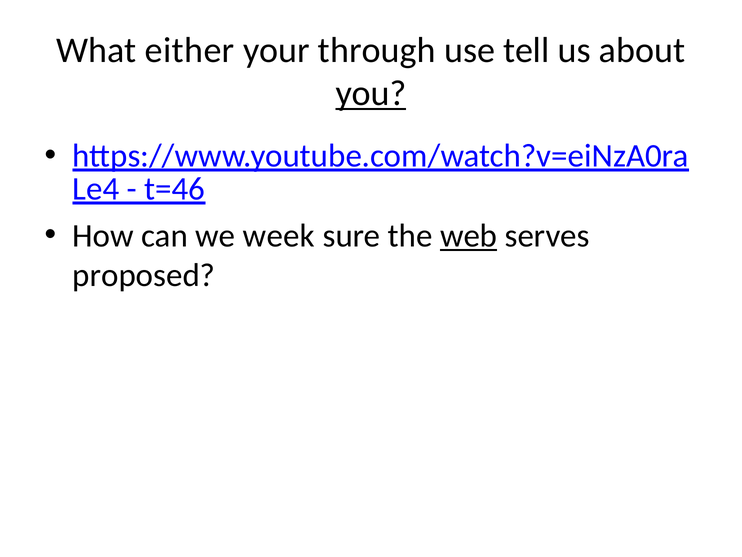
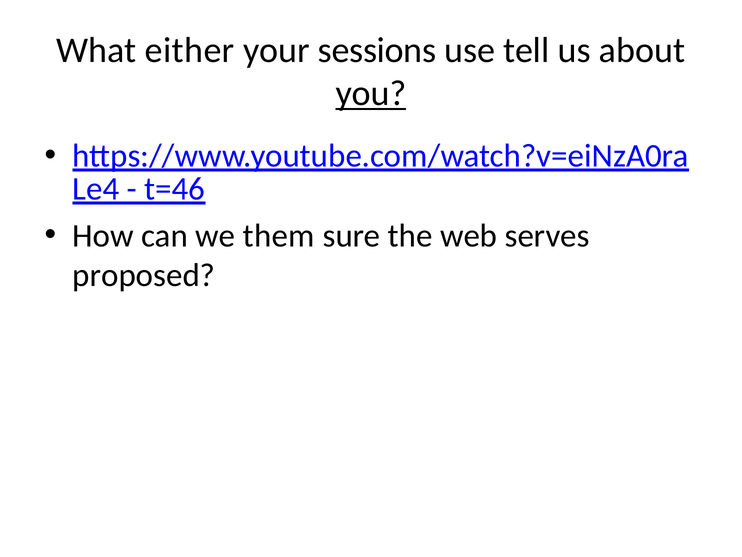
through: through -> sessions
week: week -> them
web underline: present -> none
